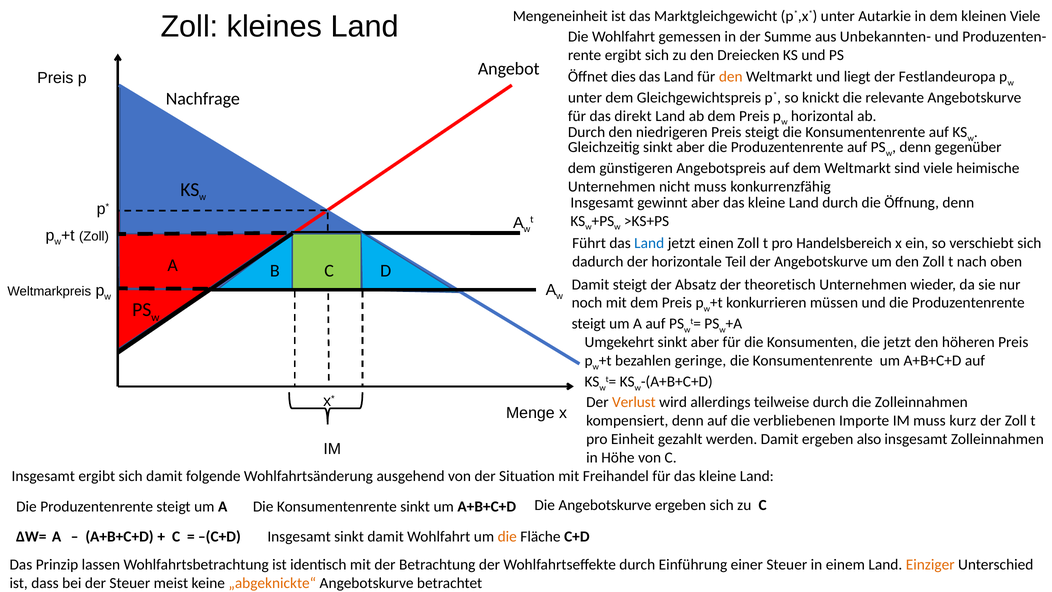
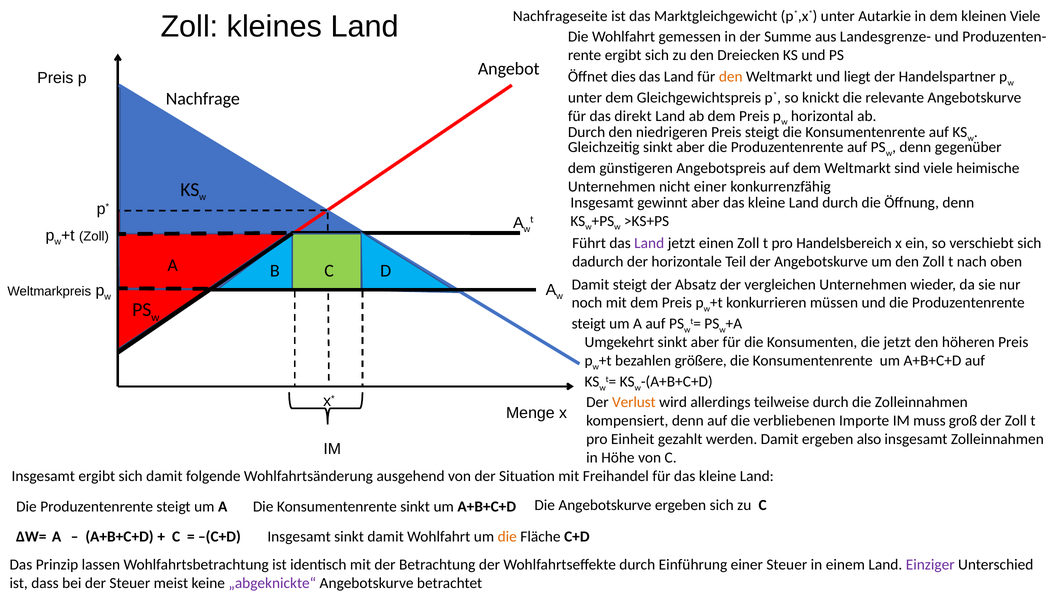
Mengeneinheit: Mengeneinheit -> Nachfrageseite
Unbekannten-: Unbekannten- -> Landesgrenze-
Festlandeuropa: Festlandeuropa -> Handelspartner
nicht muss: muss -> einer
Land at (649, 243) colour: blue -> purple
theoretisch: theoretisch -> vergleichen
geringe: geringe -> größere
kurz: kurz -> groß
Einziger colour: orange -> purple
„abgeknickte“ colour: orange -> purple
